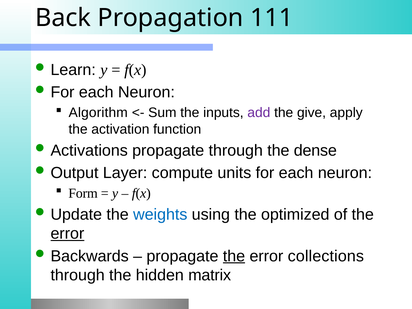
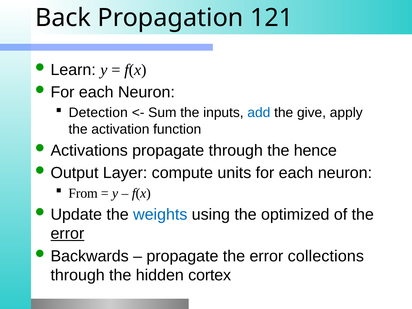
111: 111 -> 121
Algorithm: Algorithm -> Detection
add colour: purple -> blue
dense: dense -> hence
Form: Form -> From
the at (234, 256) underline: present -> none
matrix: matrix -> cortex
